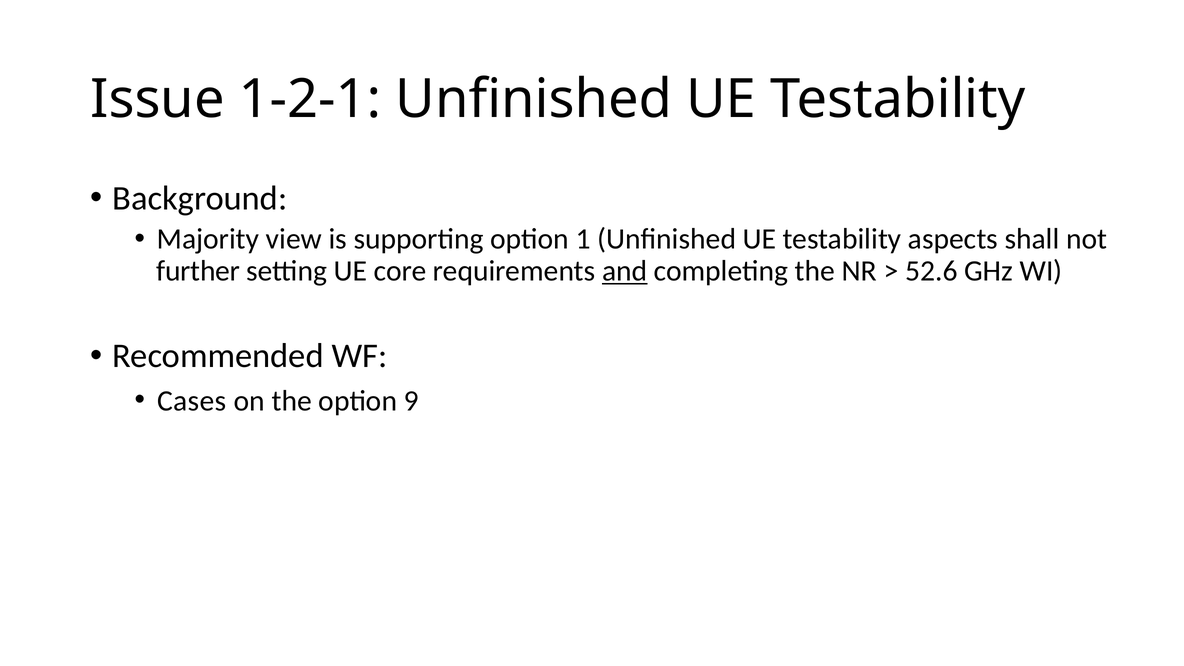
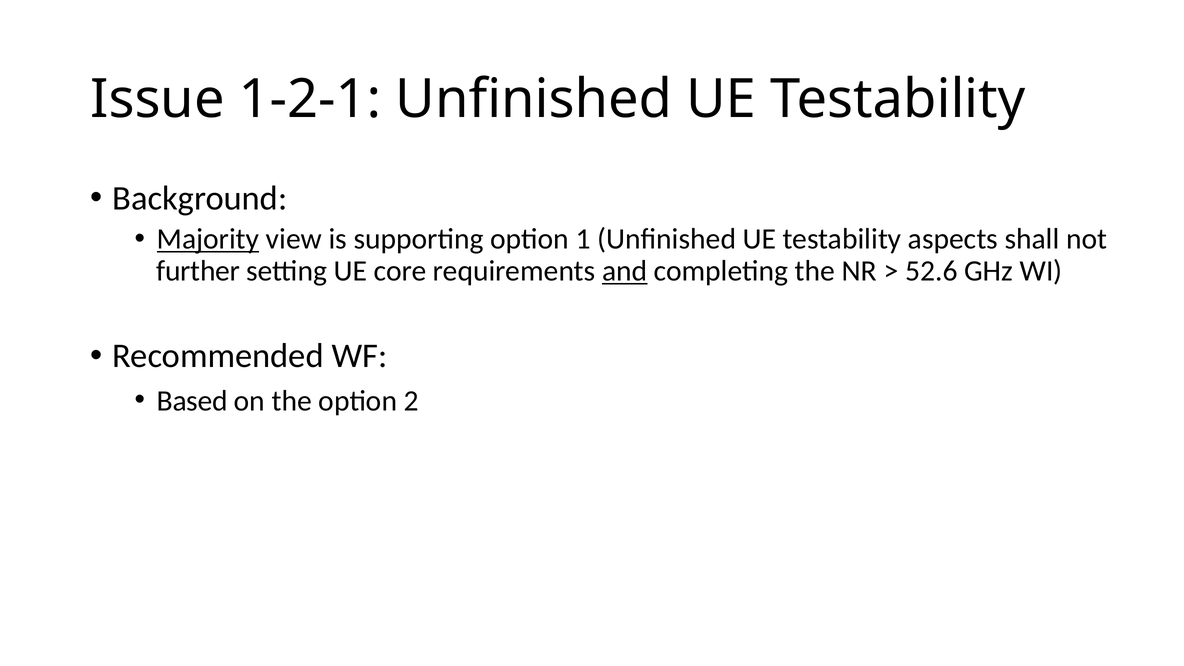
Majority underline: none -> present
Cases: Cases -> Based
9: 9 -> 2
